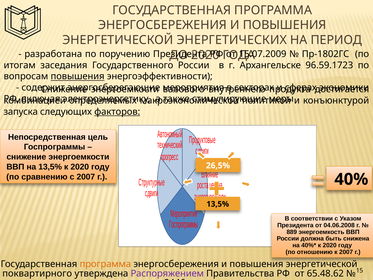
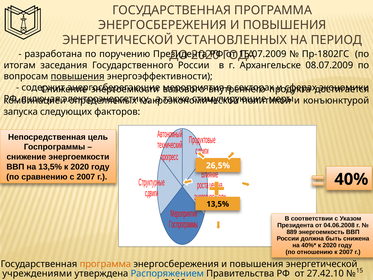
ЭНЕРГЕТИЧЕСКИХ: ЭНЕРГЕТИЧЕСКИХ -> УСТАНОВЛЕННЫХ
96.59.1723: 96.59.1723 -> 08.07.2009
факторов underline: present -> none
поквартирного: поквартирного -> учреждениями
Распоряжением colour: purple -> blue
65.48.62: 65.48.62 -> 27.42.10
